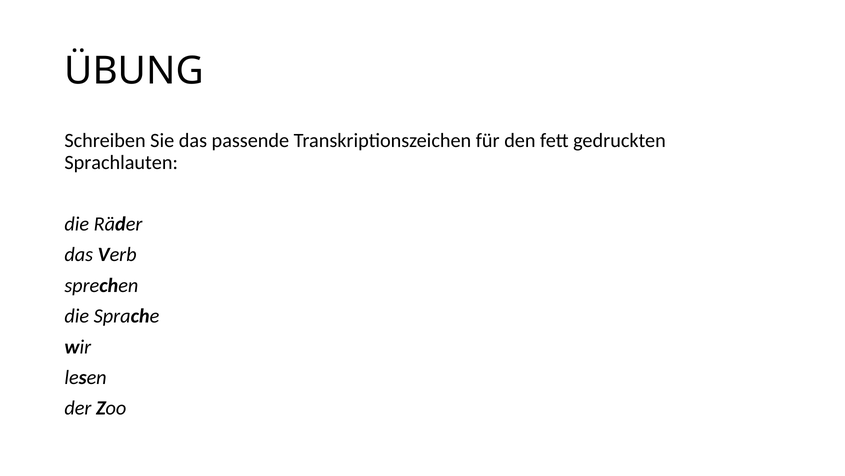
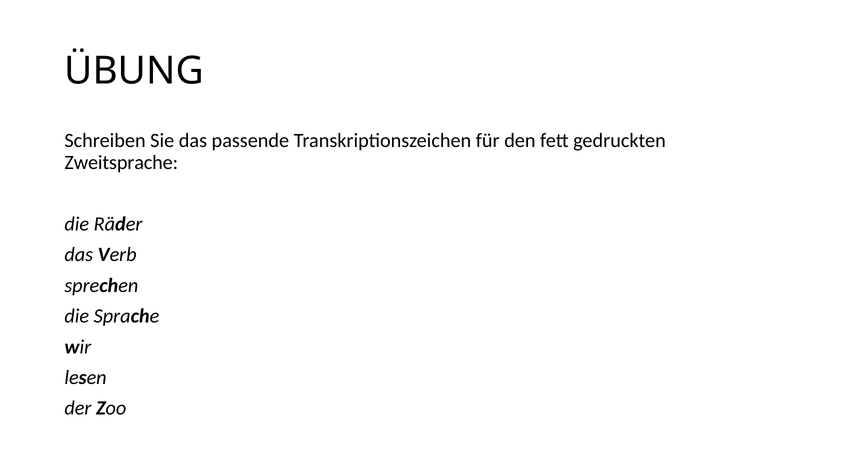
Sprachlauten: Sprachlauten -> Zweitsprache
